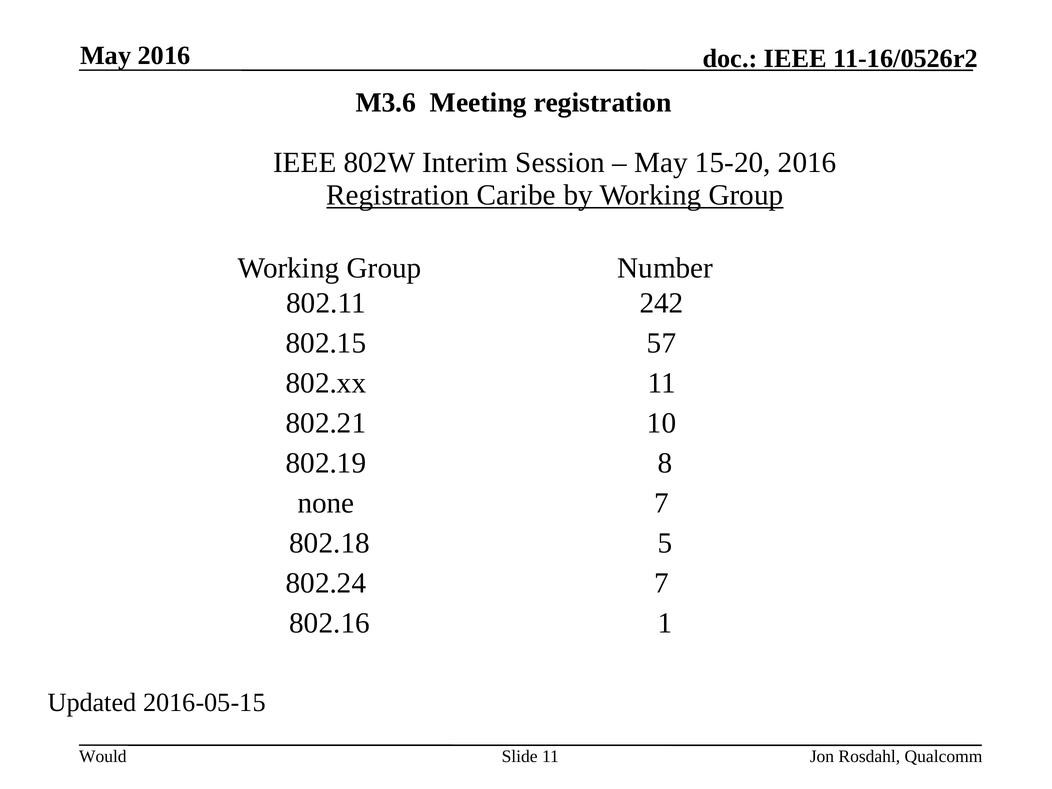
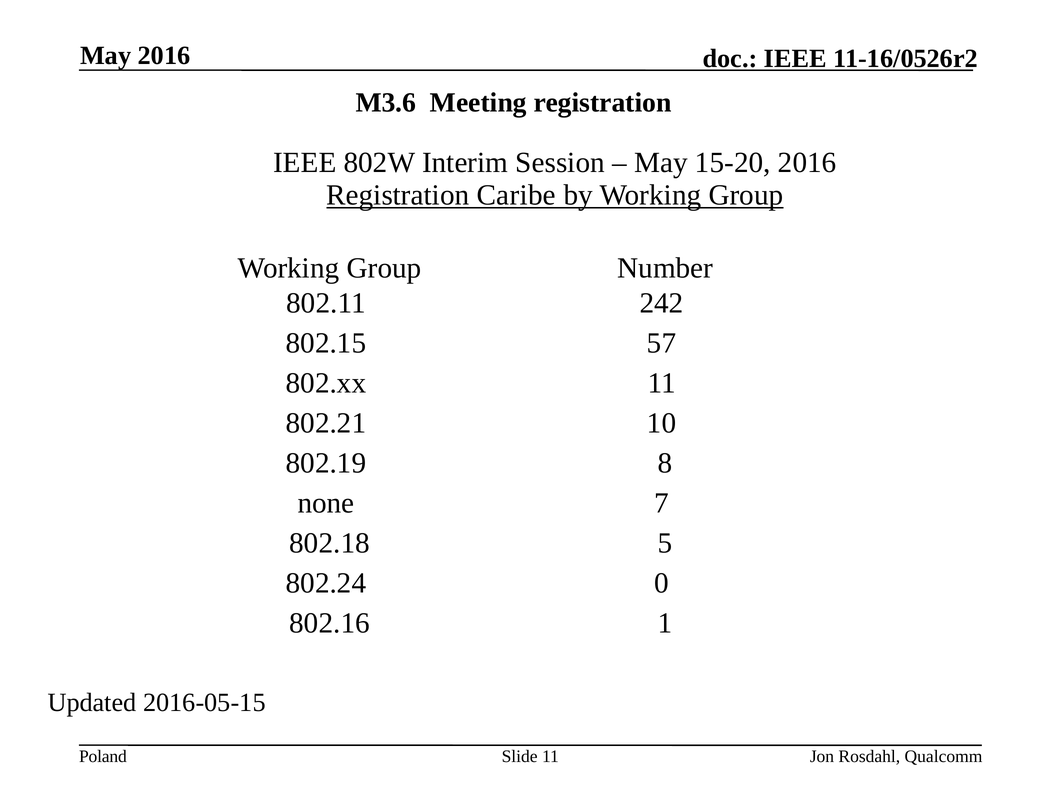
802.24 7: 7 -> 0
Would: Would -> Poland
